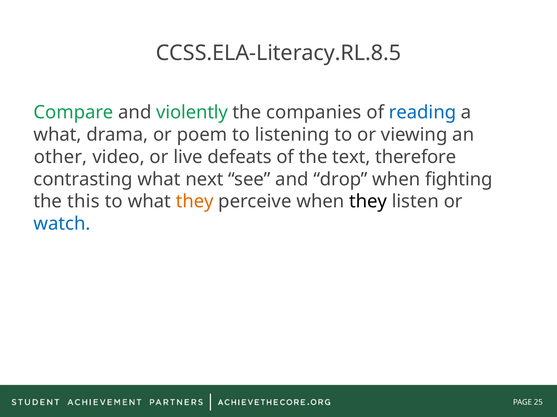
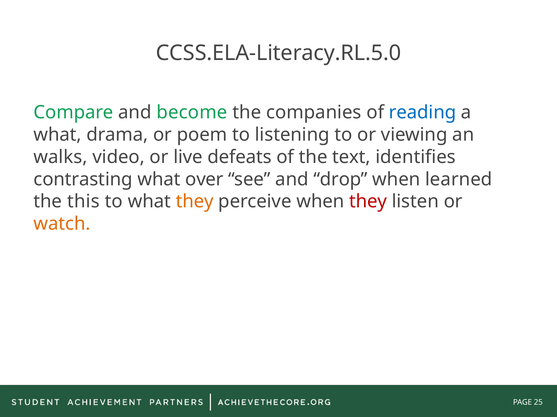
CCSS.ELA-Literacy.RL.8.5: CCSS.ELA-Literacy.RL.8.5 -> CCSS.ELA-Literacy.RL.5.0
violently: violently -> become
other: other -> walks
therefore: therefore -> identifies
next: next -> over
fighting: fighting -> learned
they at (368, 202) colour: black -> red
watch colour: blue -> orange
